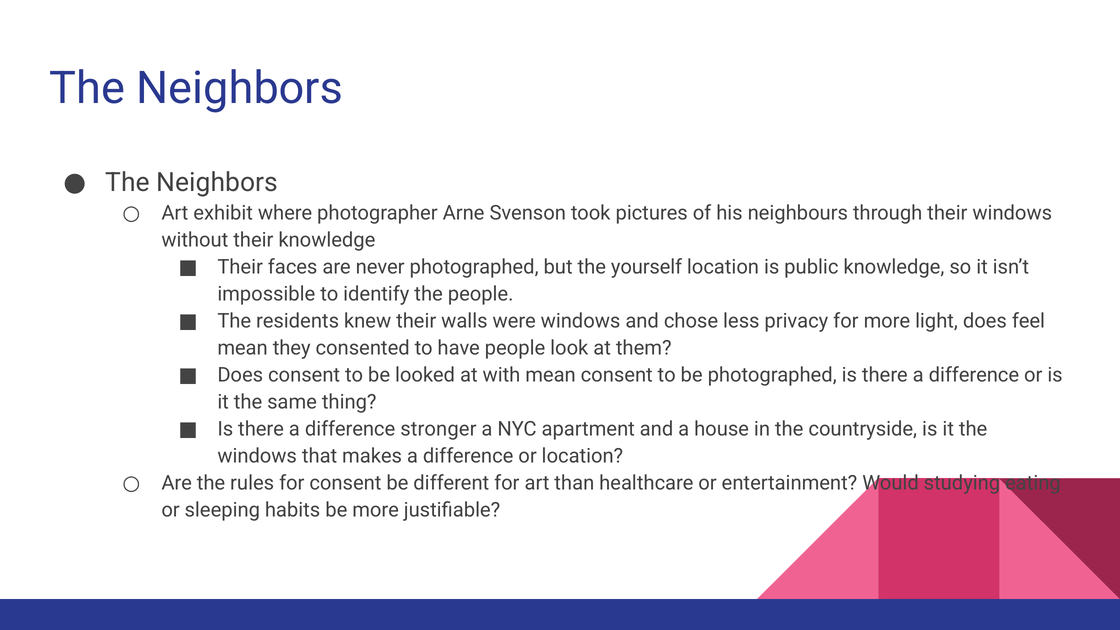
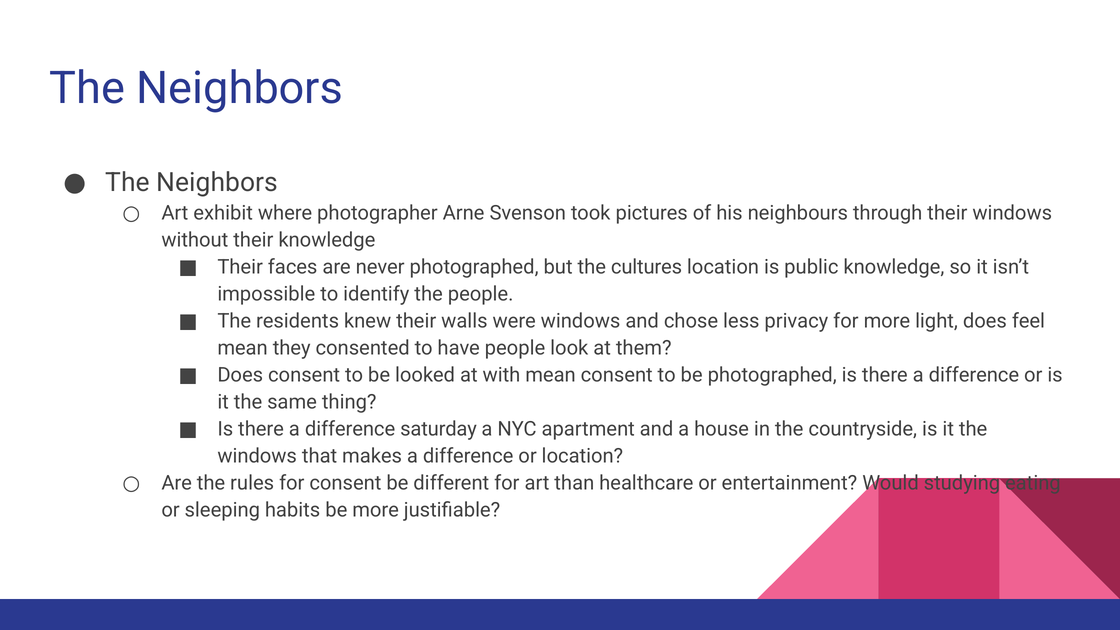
yourself: yourself -> cultures
stronger: stronger -> saturday
